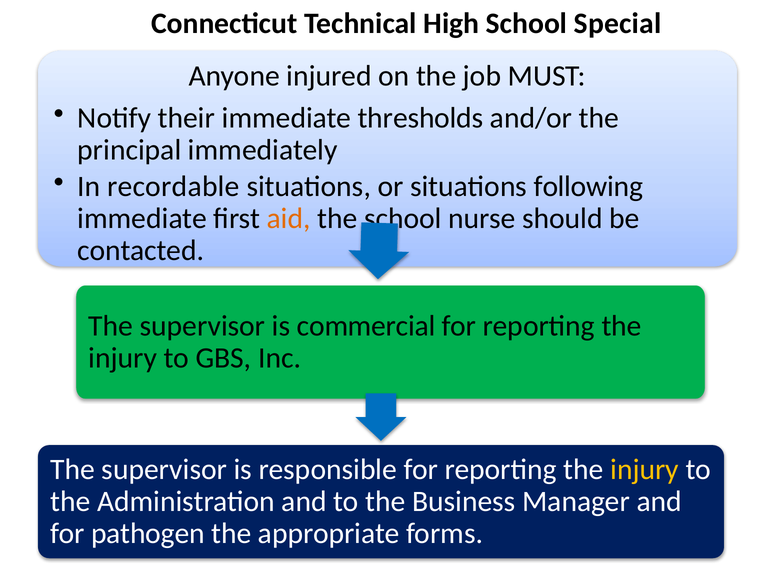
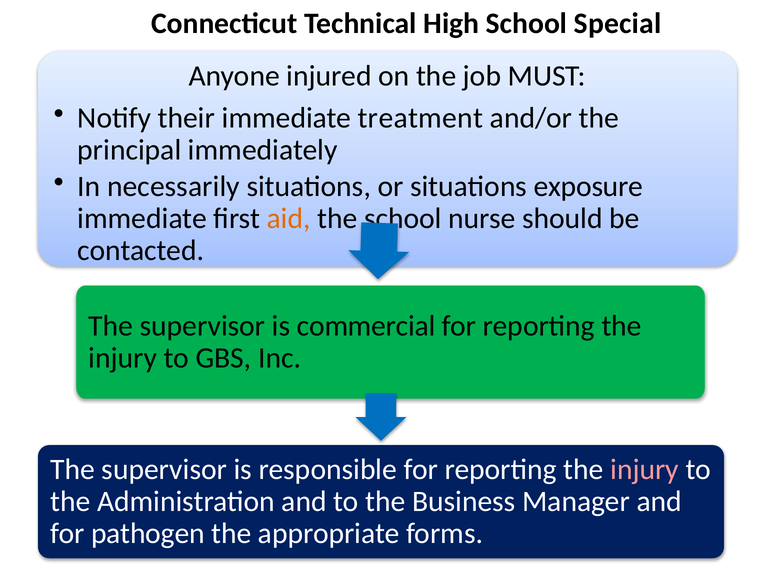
thresholds: thresholds -> treatment
recordable: recordable -> necessarily
following: following -> exposure
injury at (645, 470) colour: yellow -> pink
